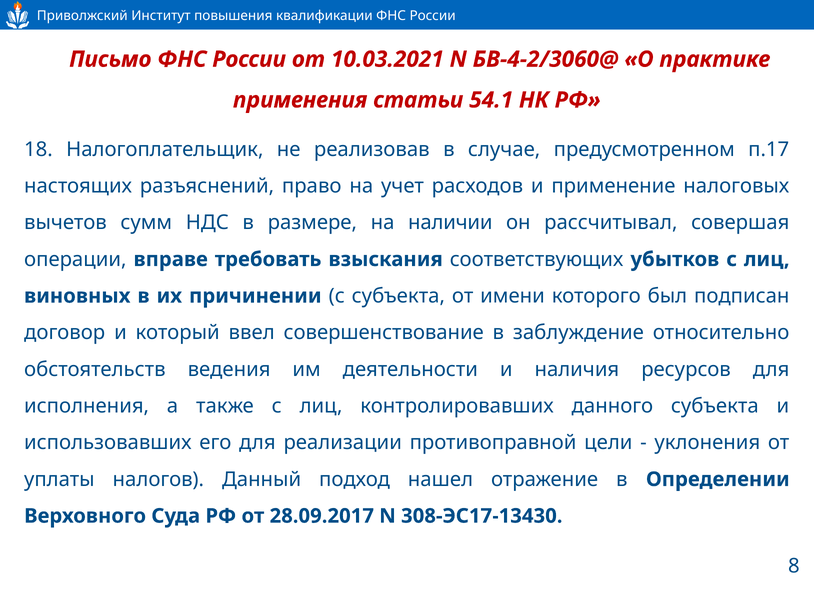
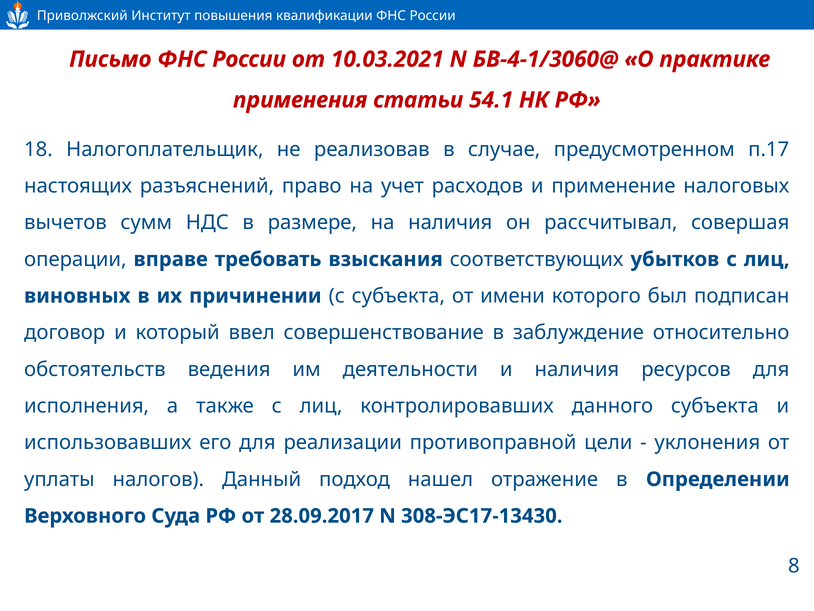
БВ-4-2/3060@: БВ-4-2/3060@ -> БВ-4-1/3060@
на наличии: наличии -> наличия
